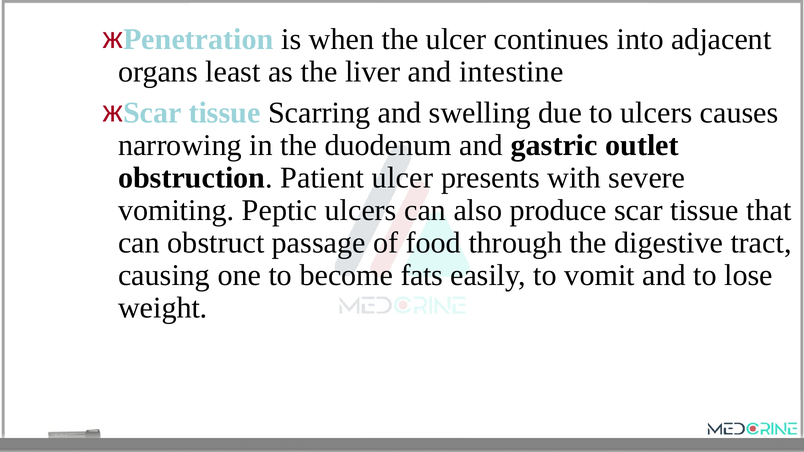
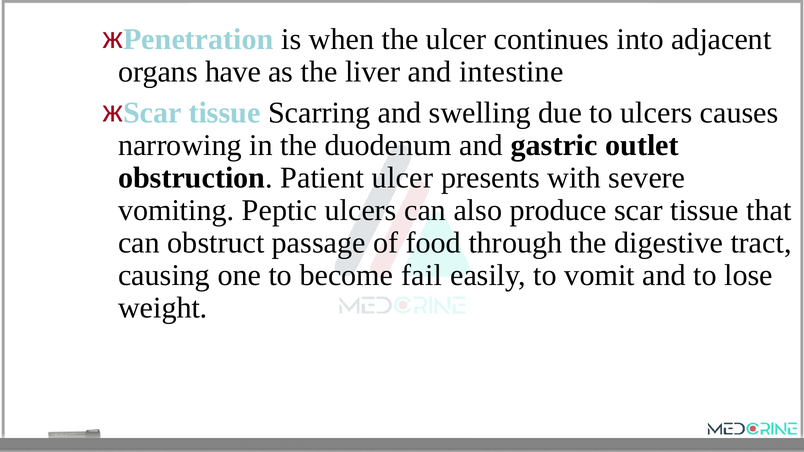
least: least -> have
fats: fats -> fail
